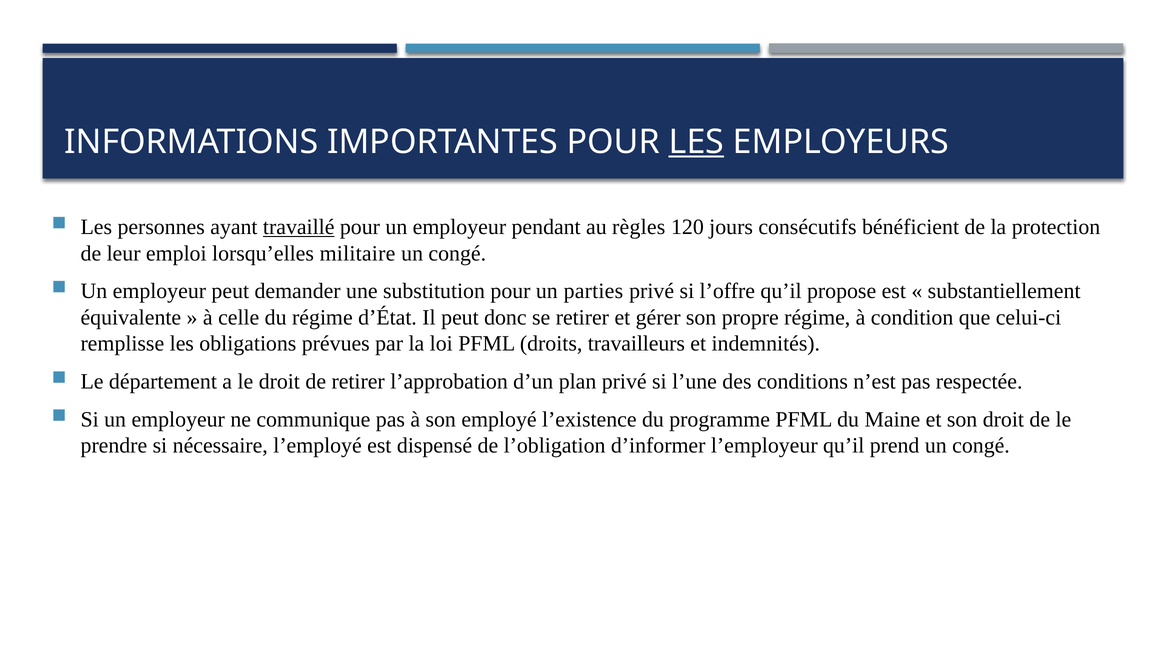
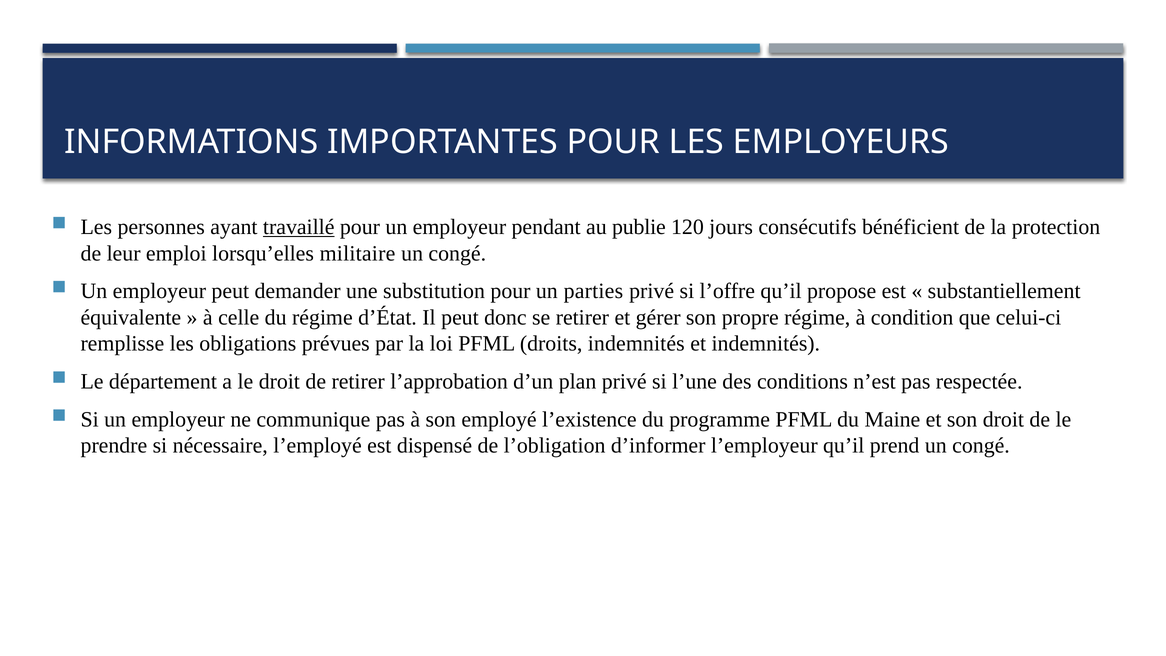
LES at (696, 142) underline: present -> none
règles: règles -> publie
droits travailleurs: travailleurs -> indemnités
